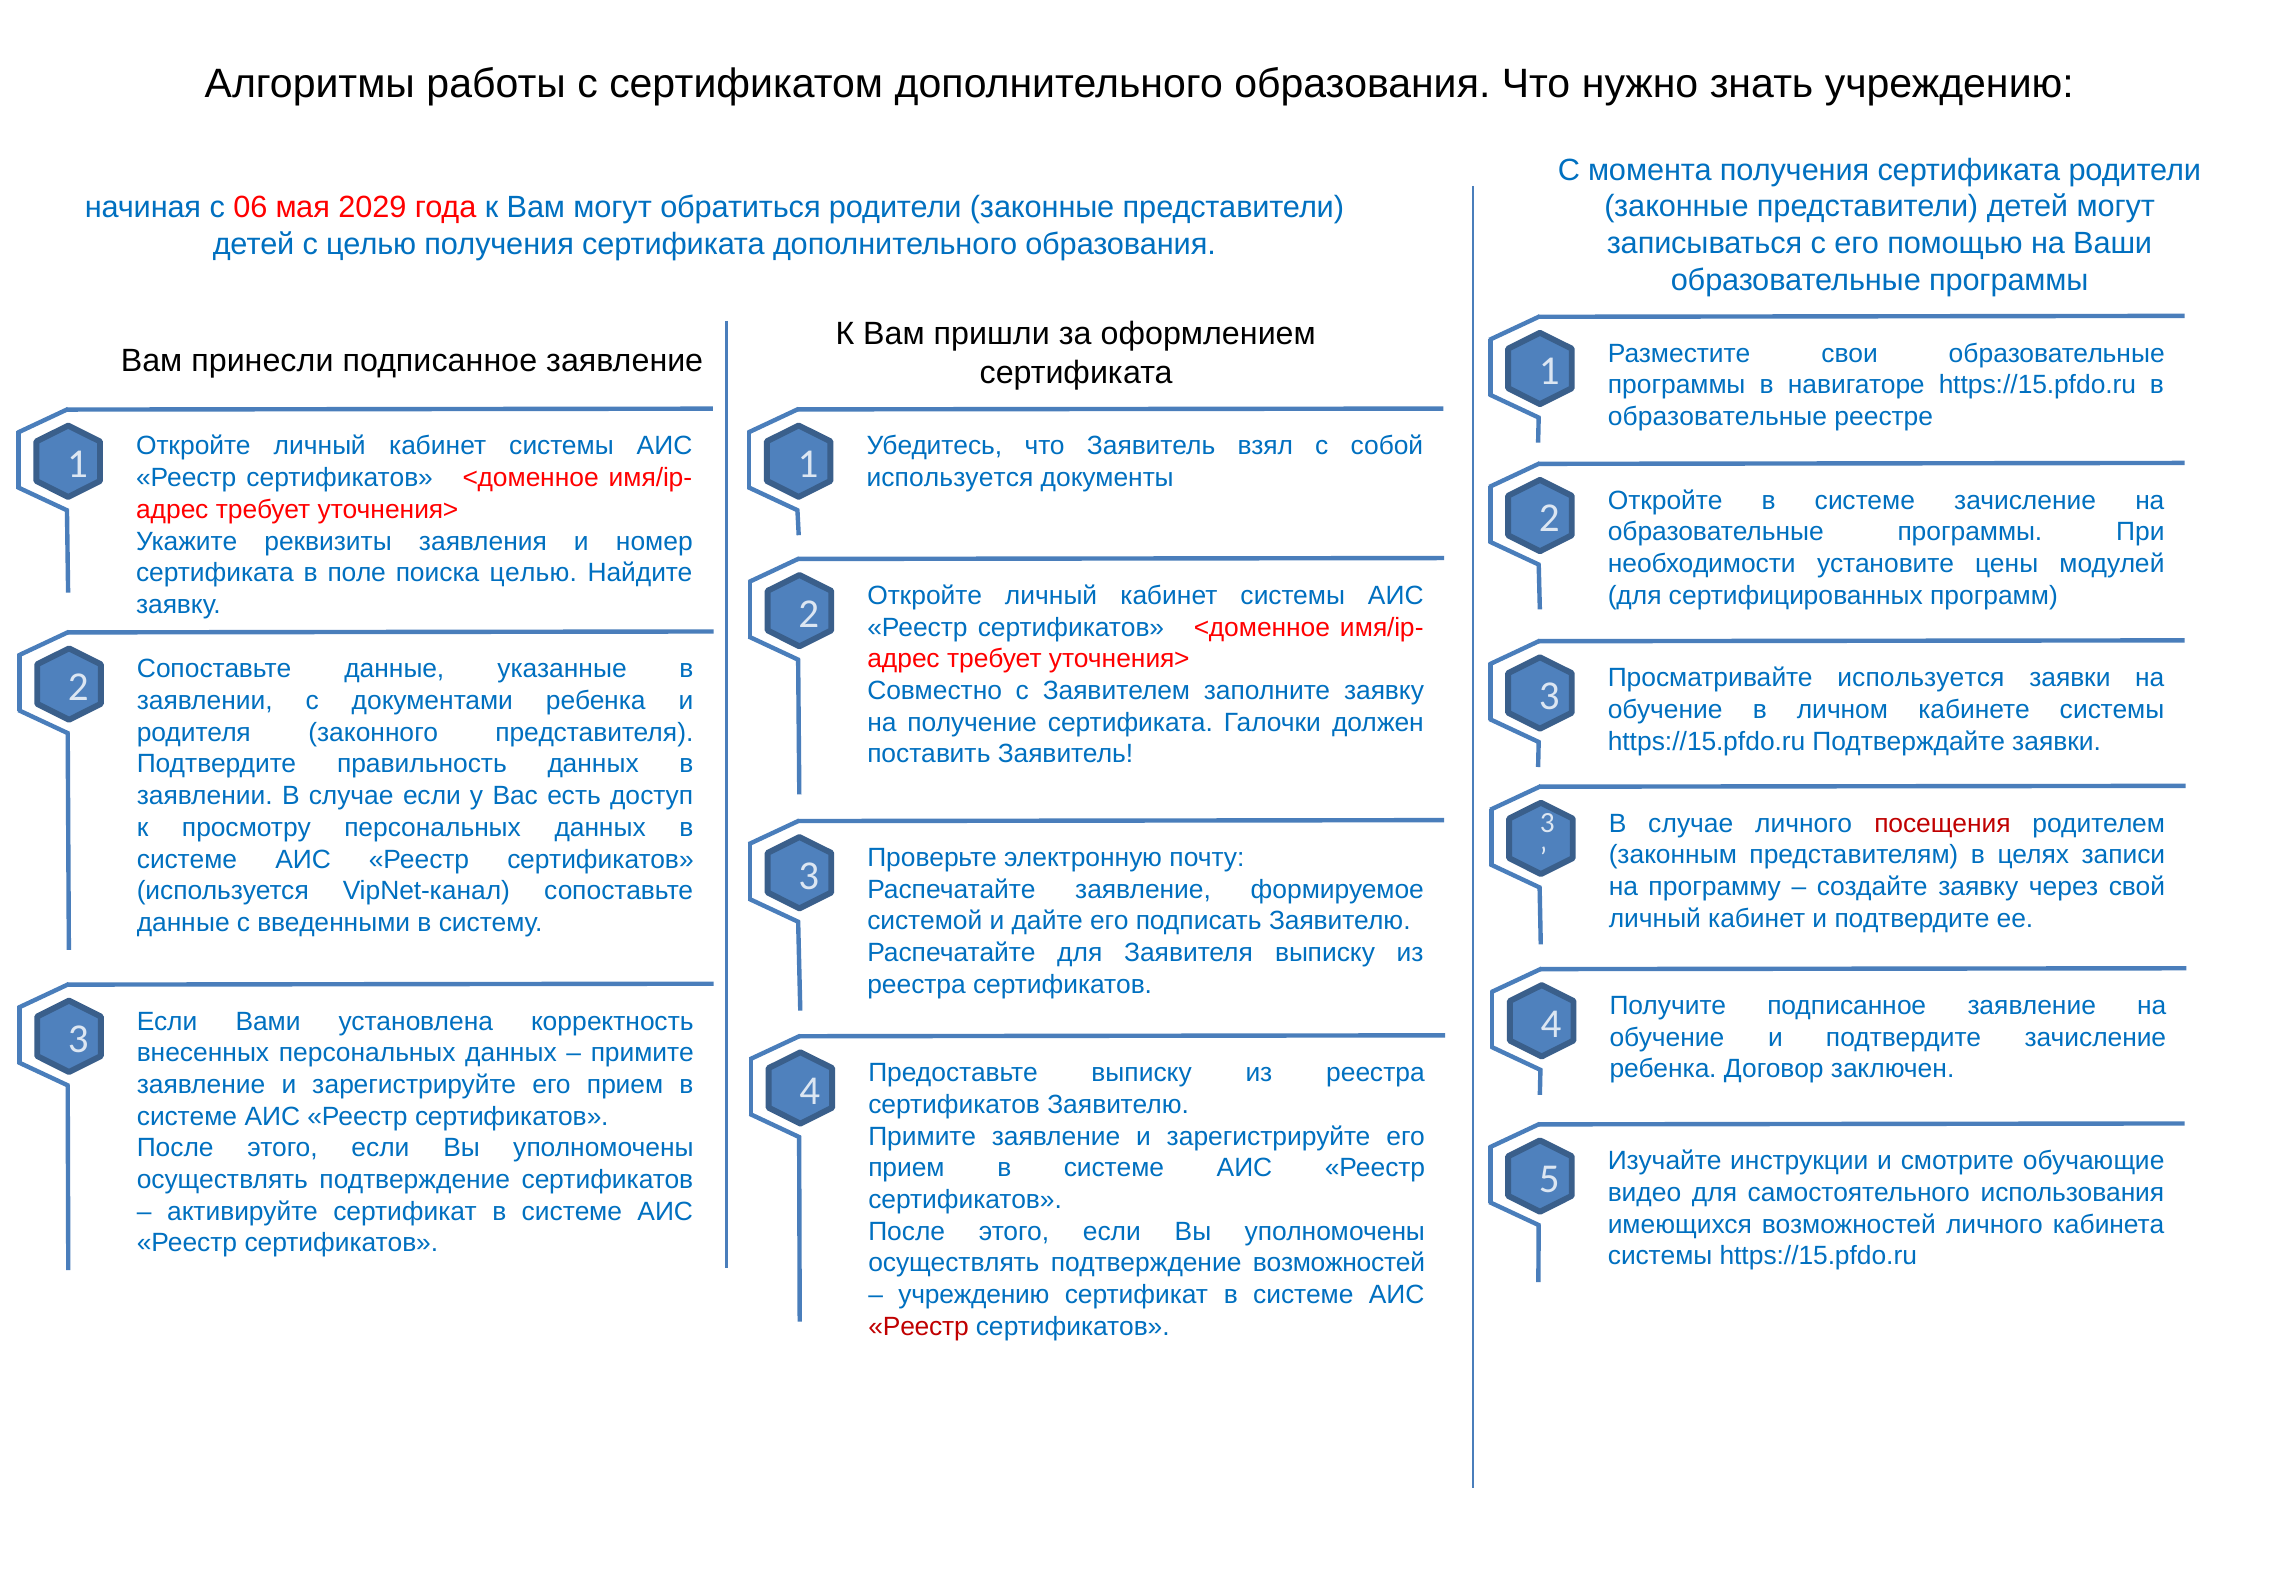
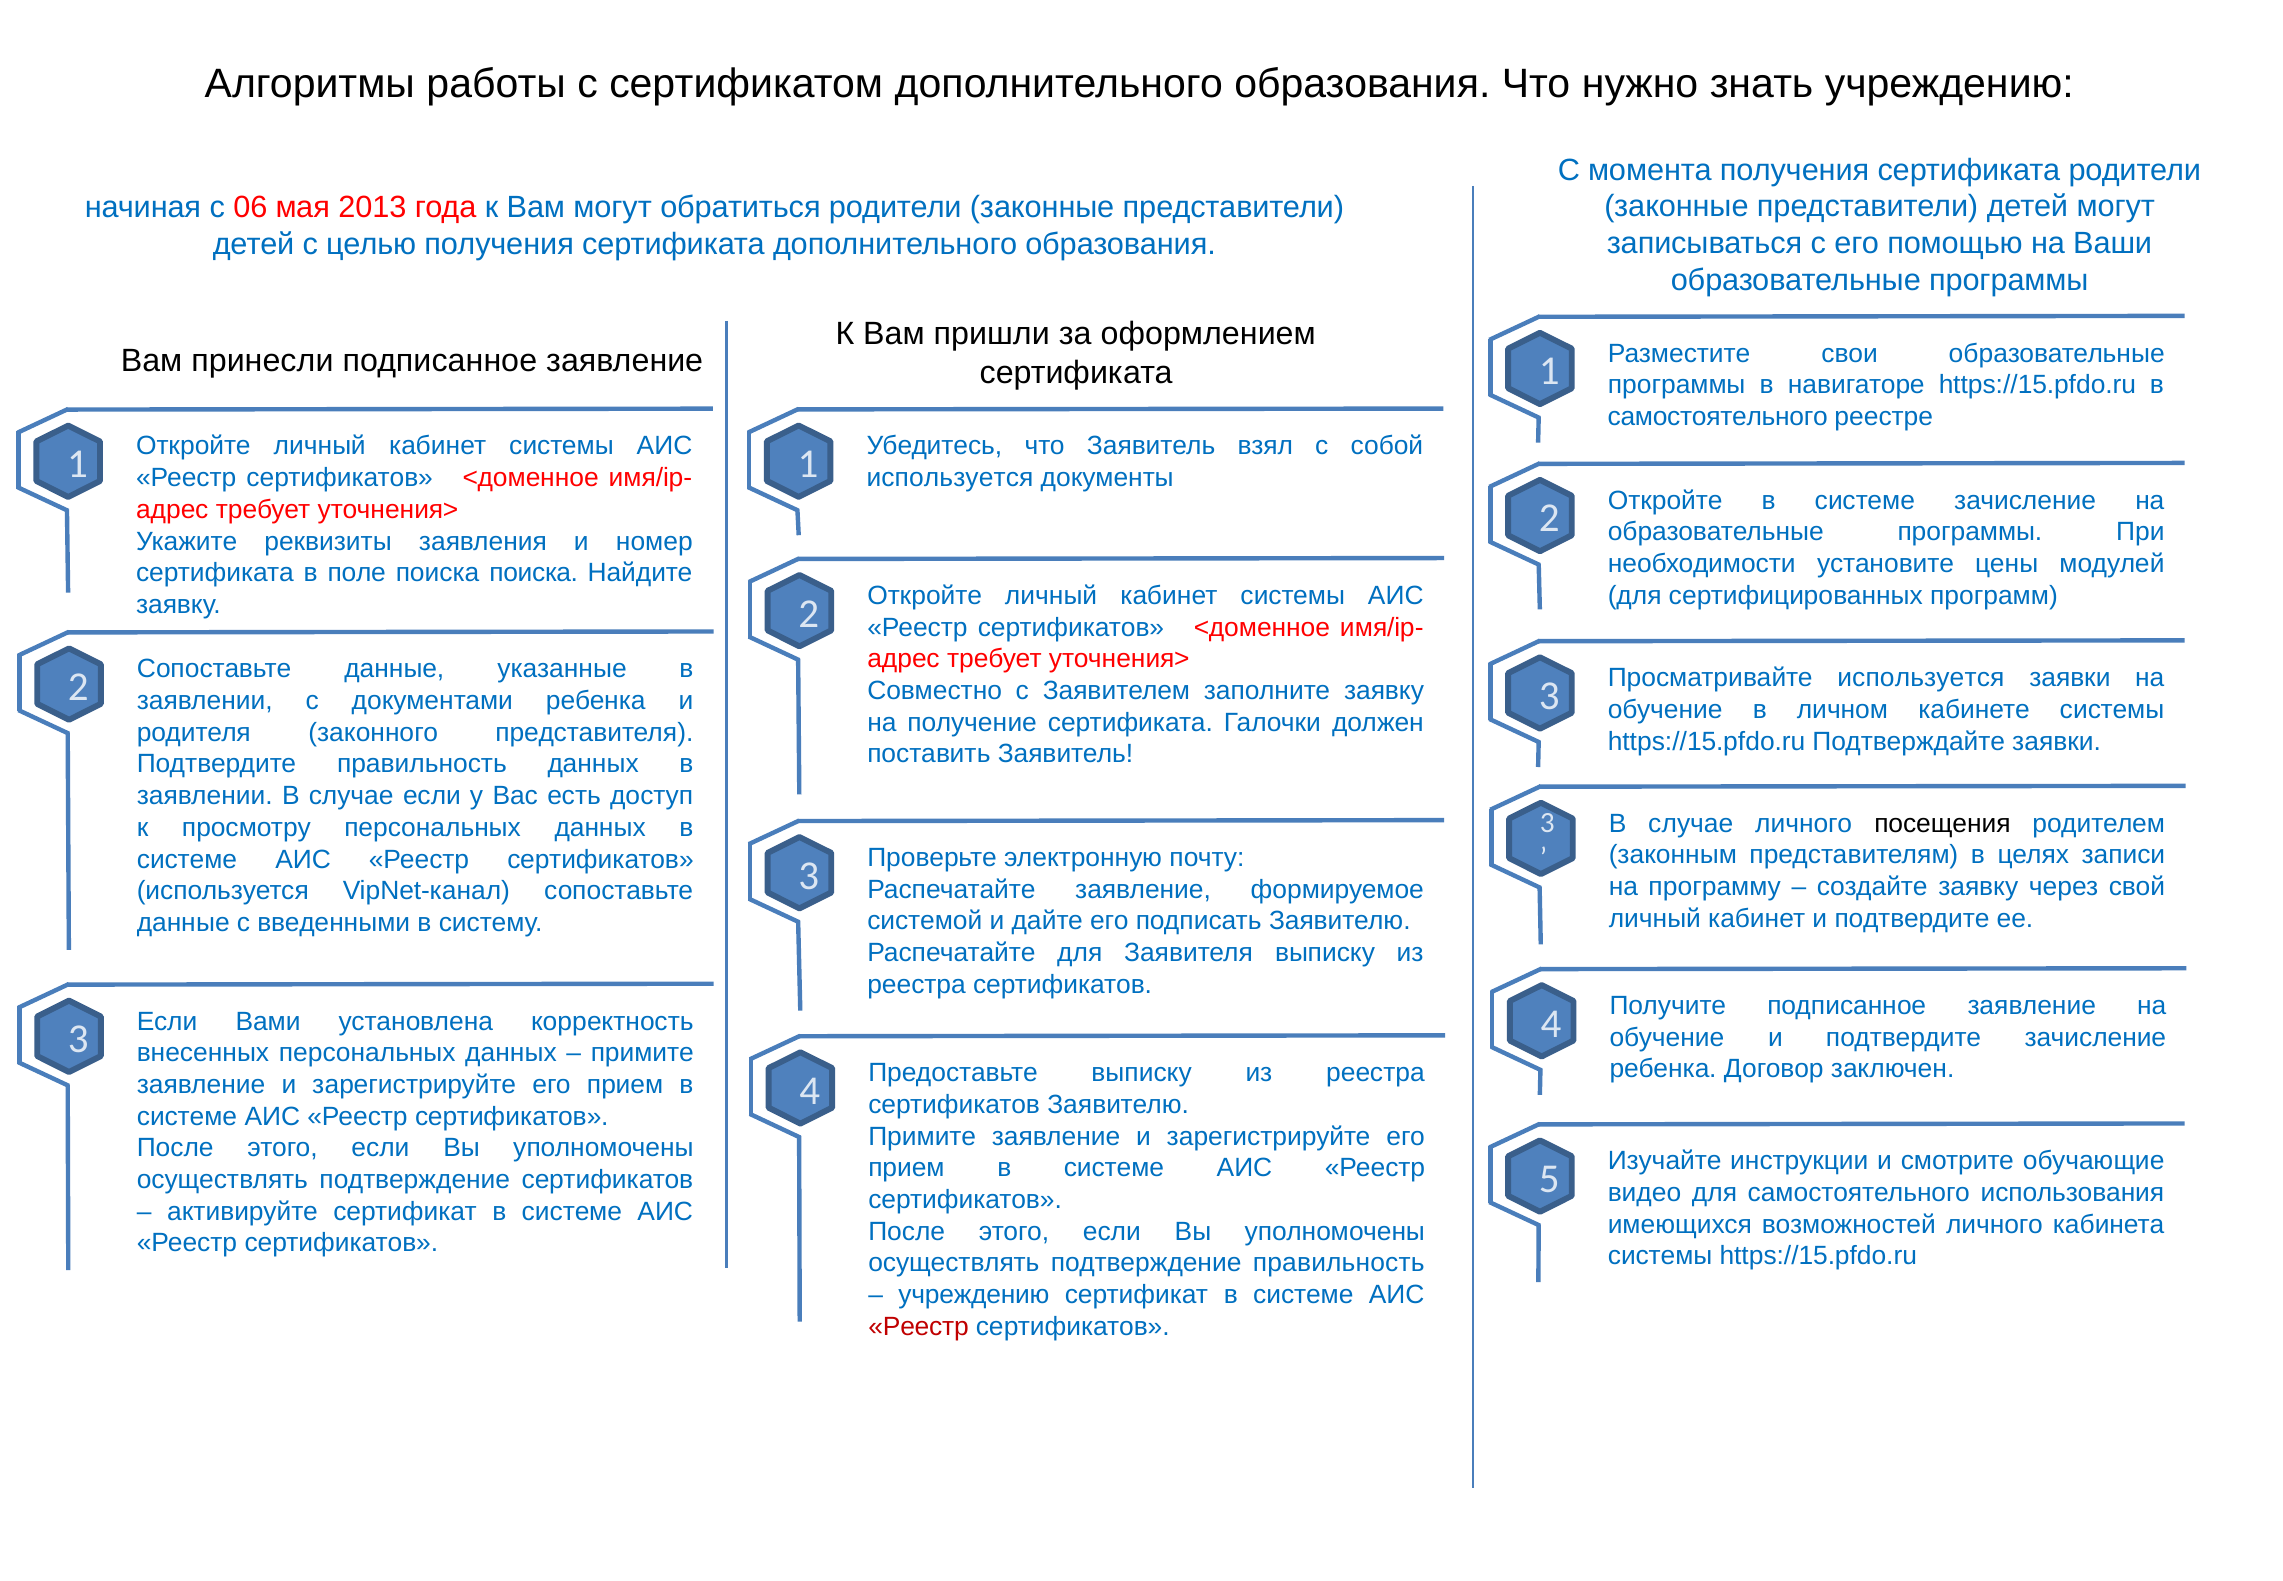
2029: 2029 -> 2013
образовательные at (1718, 417): образовательные -> самостоятельного
поиска целью: целью -> поиска
посещения colour: red -> black
подтверждение возможностей: возможностей -> правильность
